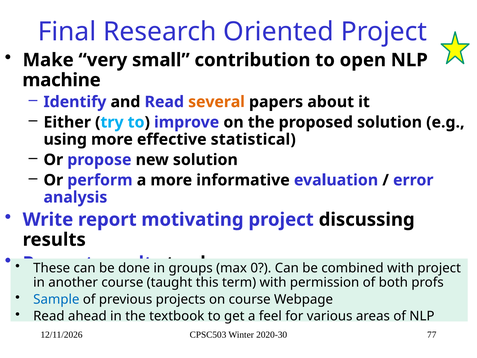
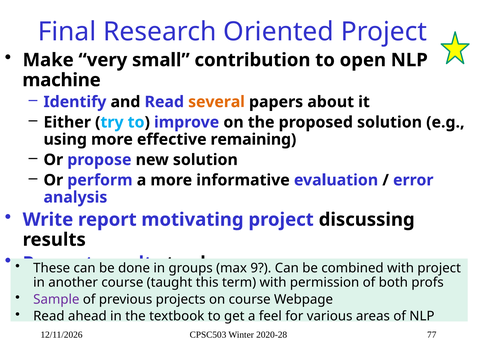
statistical: statistical -> remaining
0: 0 -> 9
Sample colour: blue -> purple
2020-30: 2020-30 -> 2020-28
